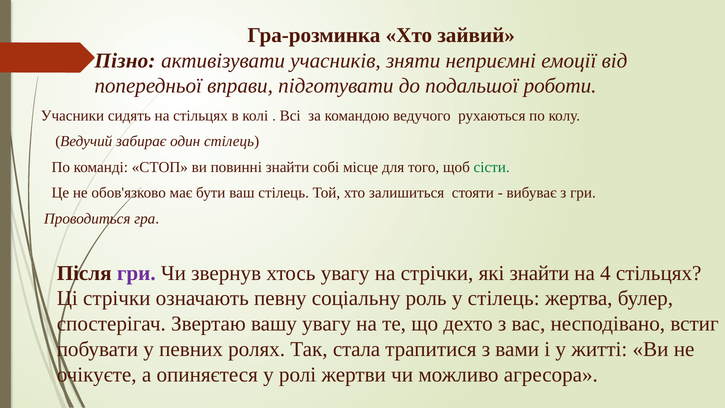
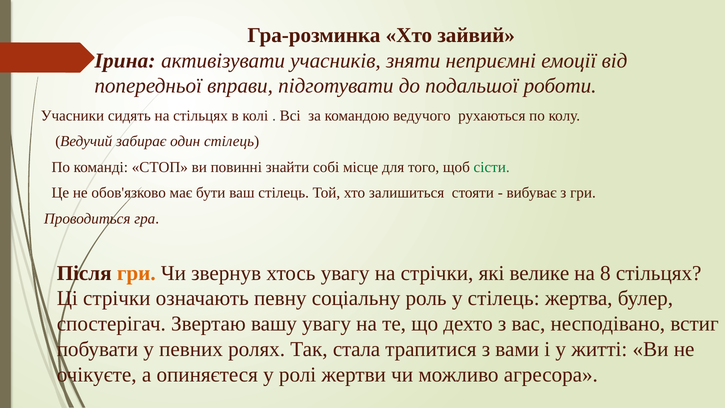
Пізно: Пізно -> Ірина
гри at (136, 273) colour: purple -> orange
які знайти: знайти -> велике
4: 4 -> 8
